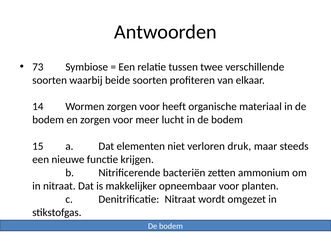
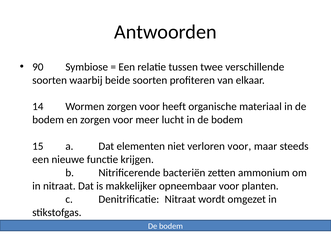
73: 73 -> 90
verloren druk: druk -> voor
